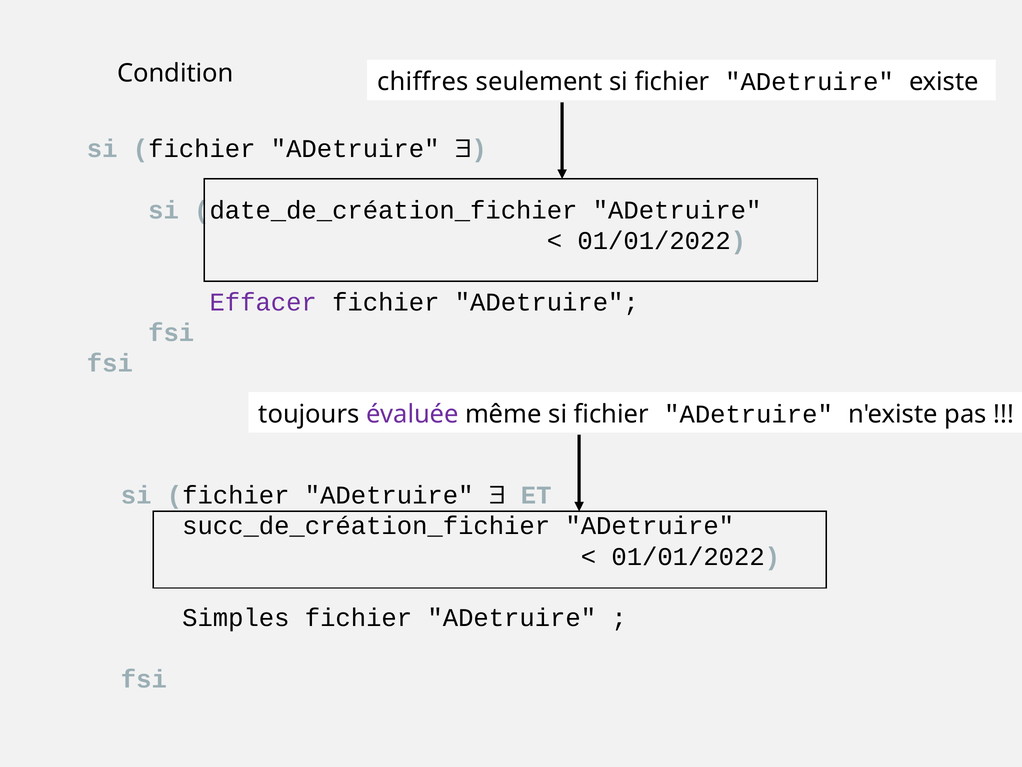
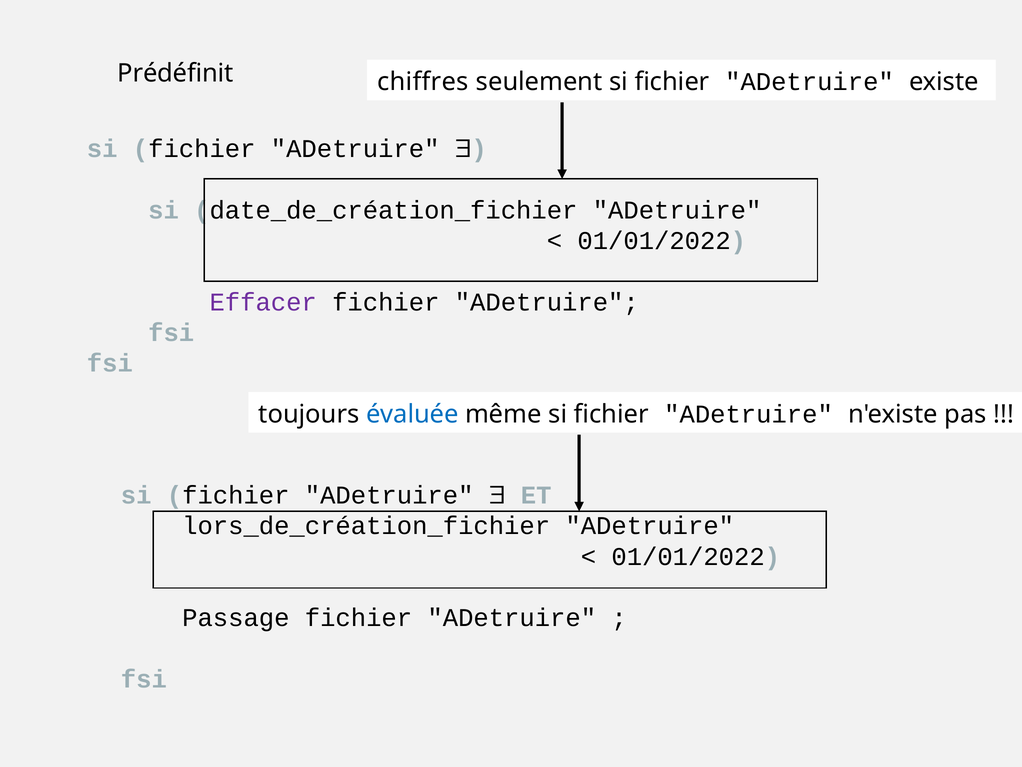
Condition: Condition -> Prédéfinit
évaluée colour: purple -> blue
succ_de_création_fichier: succ_de_création_fichier -> lors_de_création_fichier
Simples: Simples -> Passage
